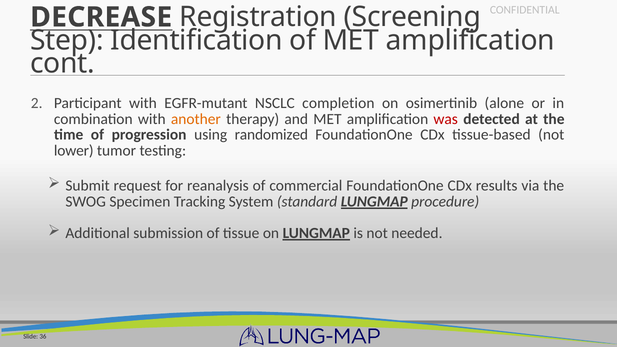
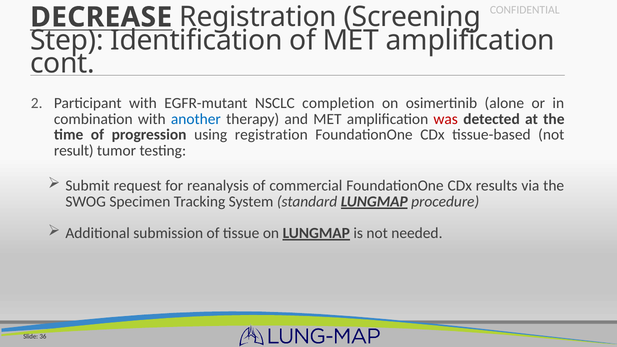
another colour: orange -> blue
using randomized: randomized -> registration
lower: lower -> result
